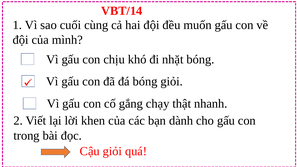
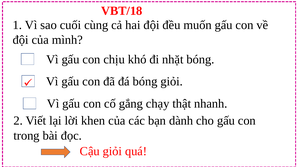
VBT/14: VBT/14 -> VBT/18
